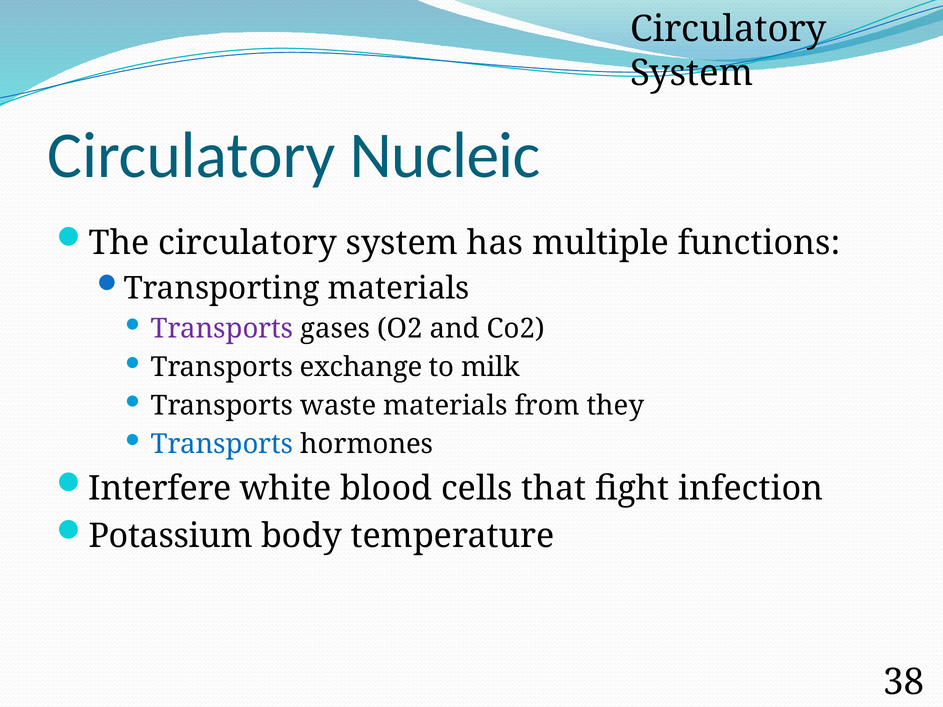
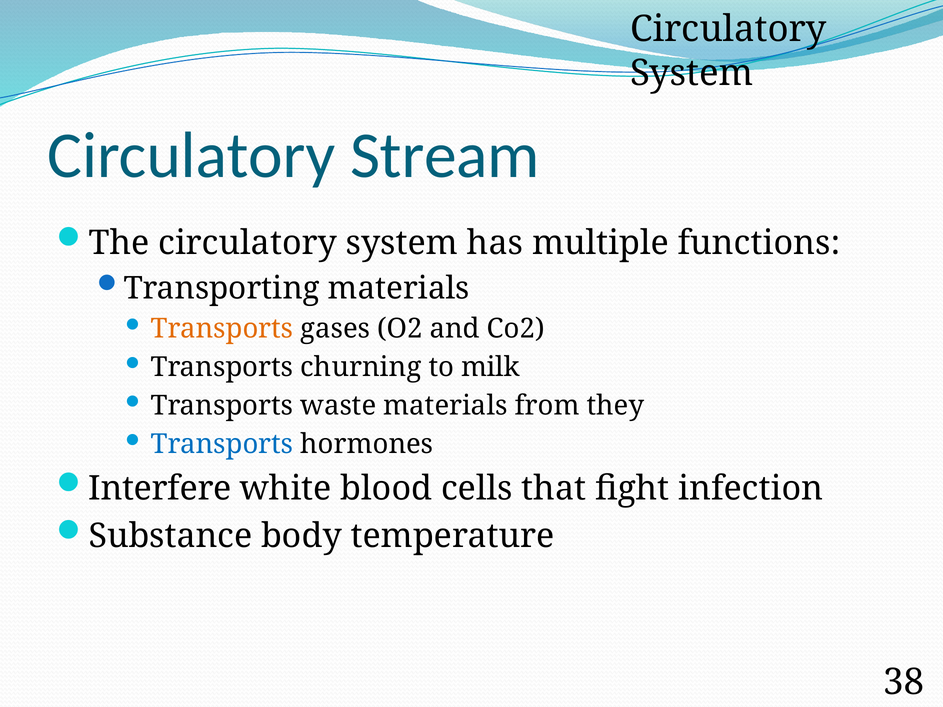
Nucleic: Nucleic -> Stream
Transports at (222, 329) colour: purple -> orange
exchange: exchange -> churning
Potassium: Potassium -> Substance
